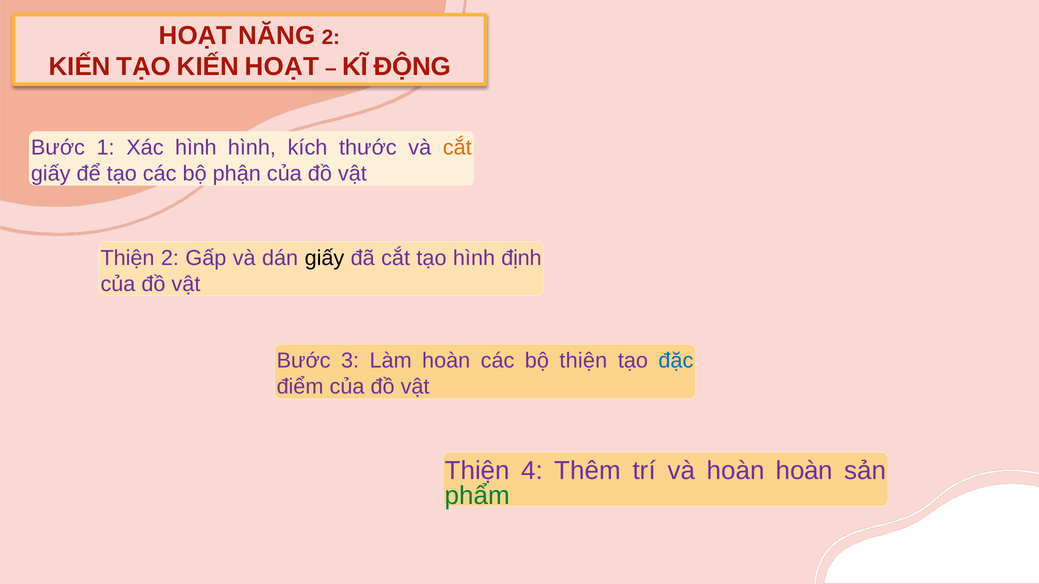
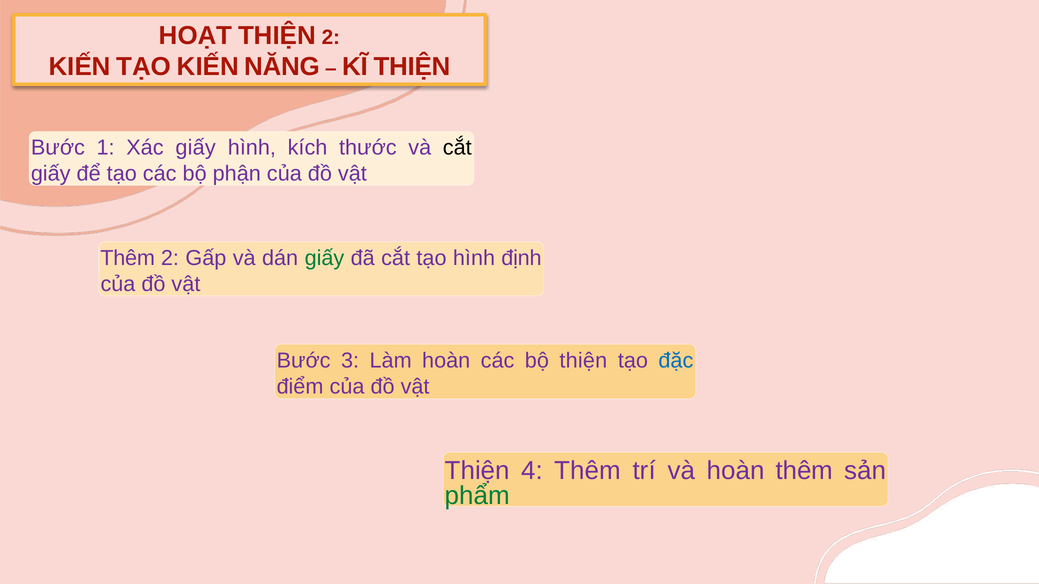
HOẠT NĂNG: NĂNG -> THIỆN
KIẾN HOẠT: HOẠT -> NĂNG
KĨ ĐỘNG: ĐỘNG -> THIỆN
Xác hình: hình -> giấy
cắt at (457, 148) colour: orange -> black
Thiện at (128, 258): Thiện -> Thêm
giấy at (324, 258) colour: black -> green
hoàn hoàn: hoàn -> thêm
